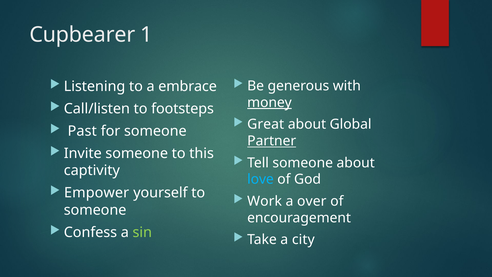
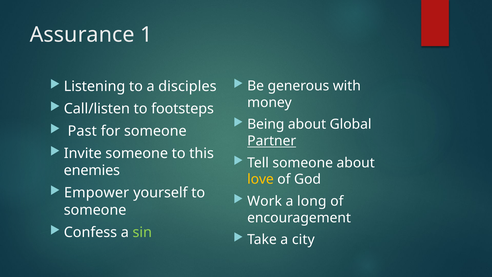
Cupbearer: Cupbearer -> Assurance
embrace: embrace -> disciples
money underline: present -> none
Great: Great -> Being
captivity: captivity -> enemies
love colour: light blue -> yellow
over: over -> long
